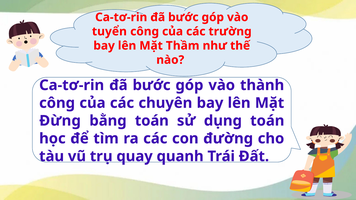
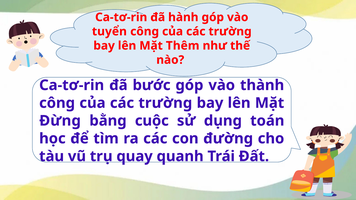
bước at (183, 17): bước -> hành
Thầm: Thầm -> Thêm
chuyên at (165, 103): chuyên -> trường
bằng toán: toán -> cuộc
